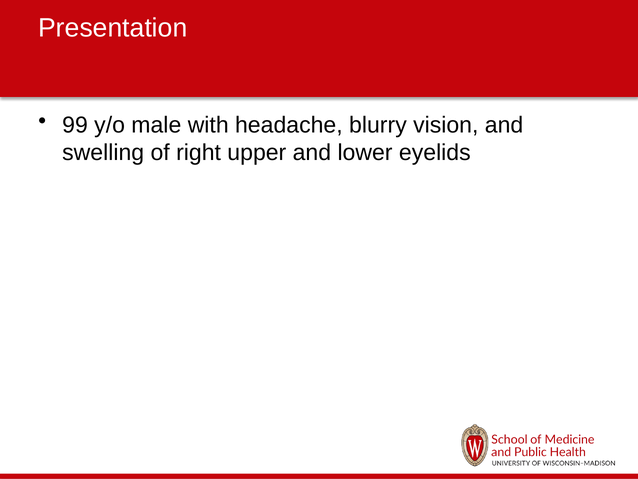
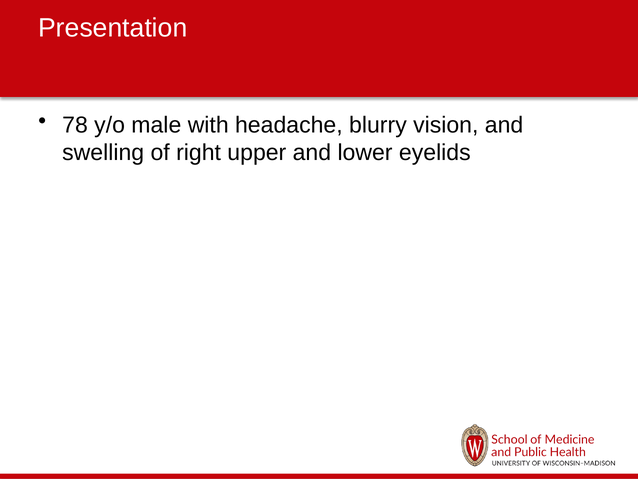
99: 99 -> 78
